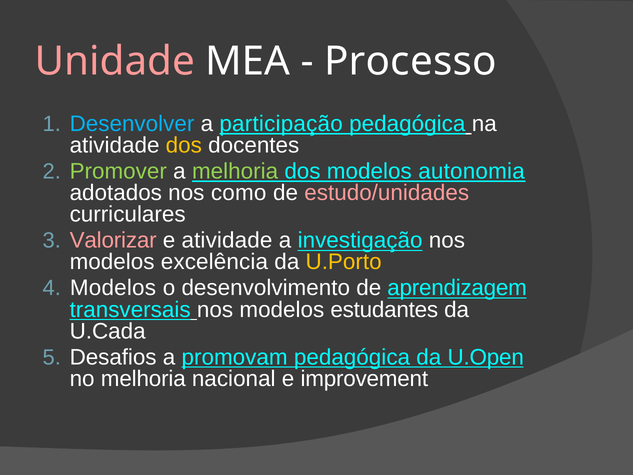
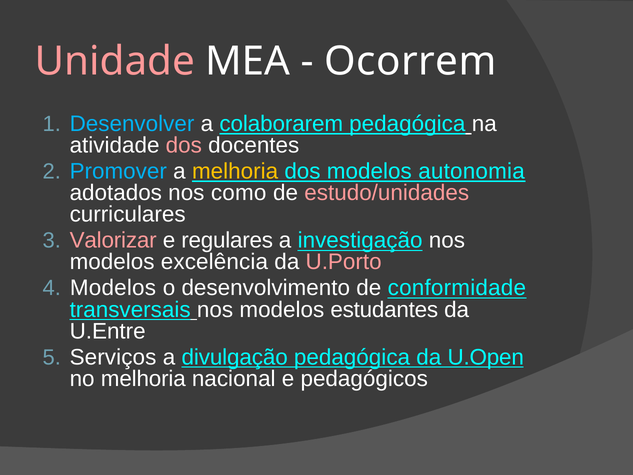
Processo: Processo -> Ocorrem
participação: participação -> colaborarem
dos at (184, 145) colour: yellow -> pink
Promover colour: light green -> light blue
melhoria at (235, 171) colour: light green -> yellow
e atividade: atividade -> regulares
U.Porto colour: yellow -> pink
aprendizagem: aprendizagem -> conformidade
U.Cada: U.Cada -> U.Entre
Desafios: Desafios -> Serviços
promovam: promovam -> divulgação
improvement: improvement -> pedagógicos
